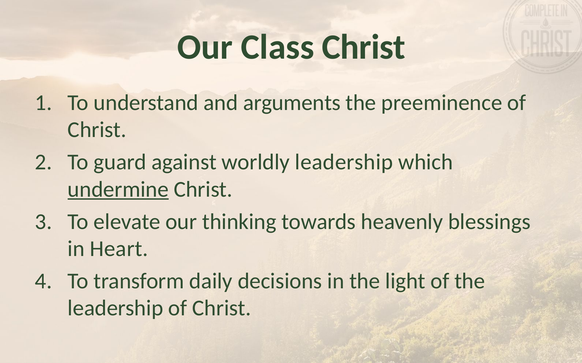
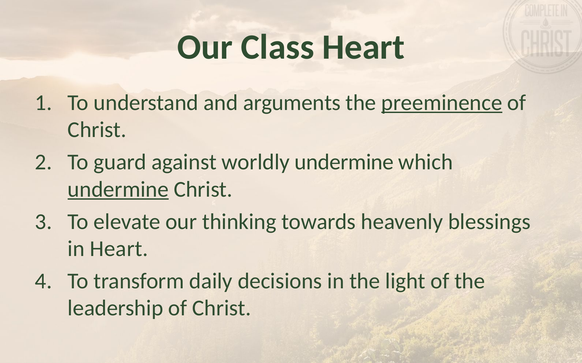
Class Christ: Christ -> Heart
preeminence underline: none -> present
worldly leadership: leadership -> undermine
